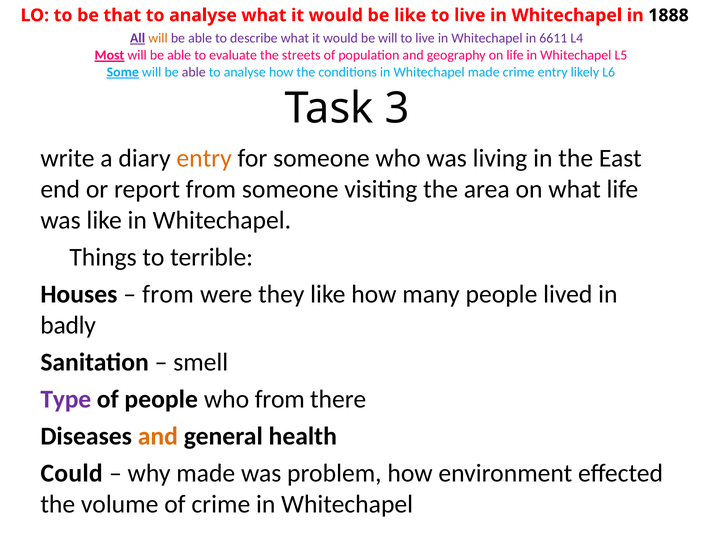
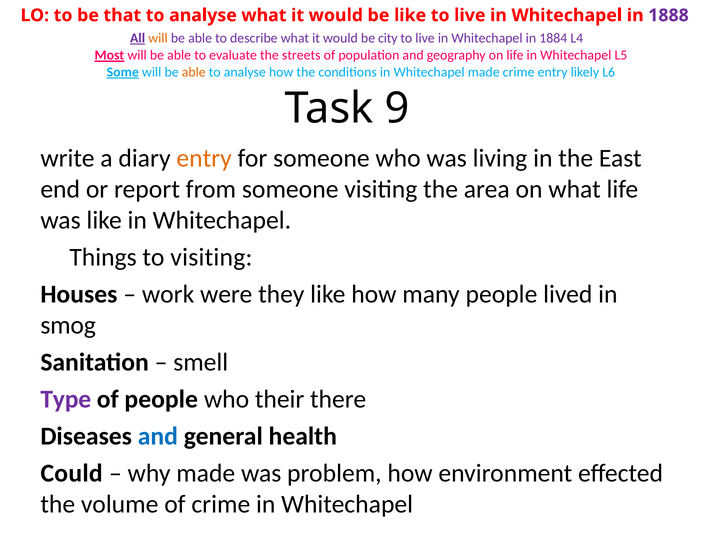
1888 colour: black -> purple
be will: will -> city
6611: 6611 -> 1884
able at (194, 72) colour: purple -> orange
3: 3 -> 9
to terrible: terrible -> visiting
from at (168, 294): from -> work
badly: badly -> smog
who from: from -> their
and at (158, 436) colour: orange -> blue
